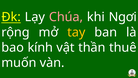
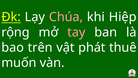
Ngơi: Ngơi -> Hiệp
tay colour: yellow -> pink
kính: kính -> trên
thần: thần -> phát
